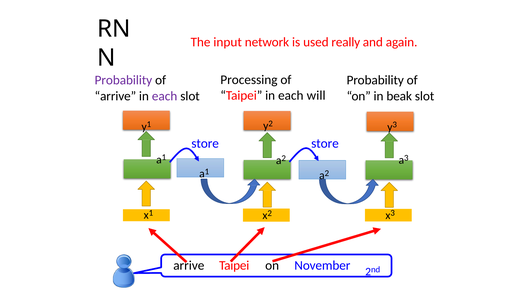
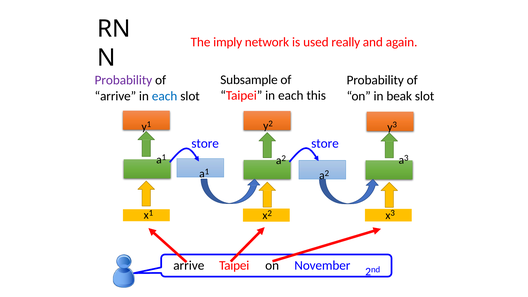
input: input -> imply
Processing: Processing -> Subsample
will: will -> this
each at (165, 96) colour: purple -> blue
